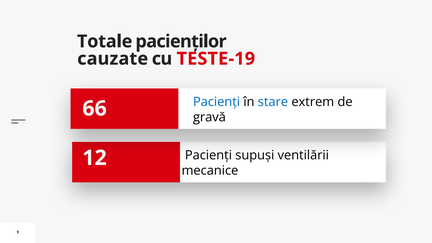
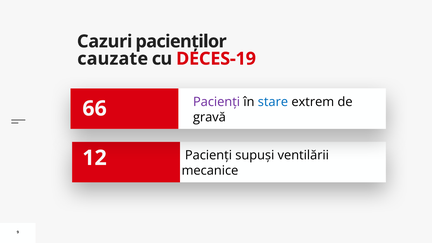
Totale: Totale -> Cazuri
TESTE-19: TESTE-19 -> DECES-19
Pacienți at (217, 102) colour: blue -> purple
